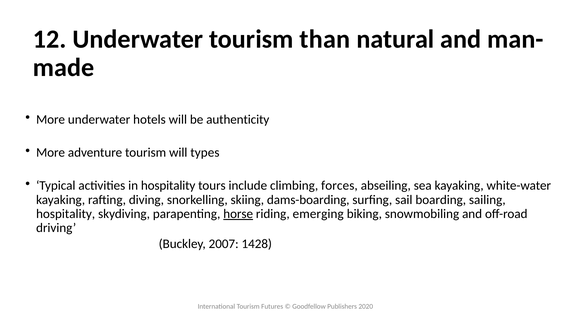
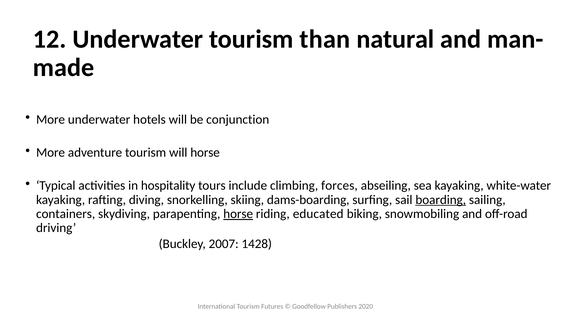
authenticity: authenticity -> conjunction
will types: types -> horse
boarding underline: none -> present
hospitality at (66, 214): hospitality -> containers
emerging: emerging -> educated
